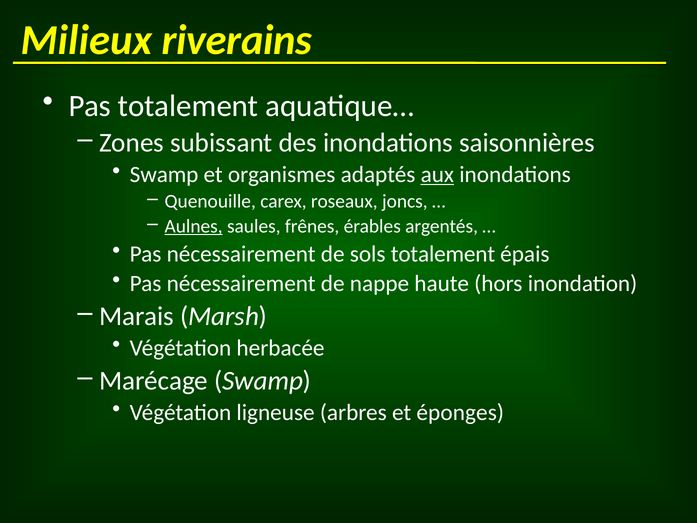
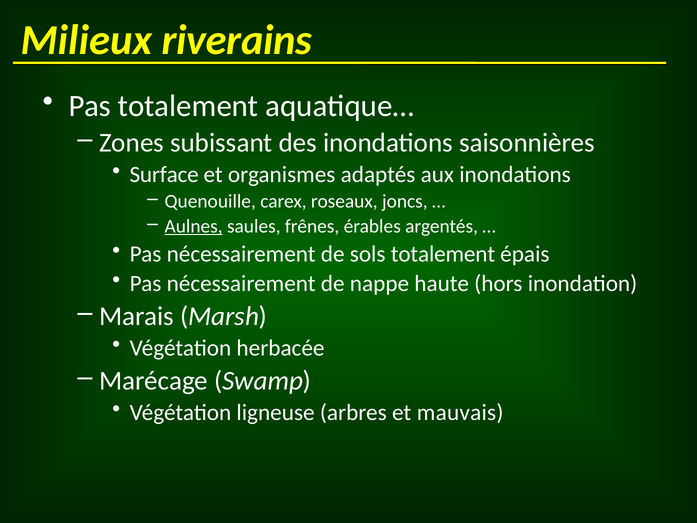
Swamp at (164, 174): Swamp -> Surface
aux underline: present -> none
éponges: éponges -> mauvais
